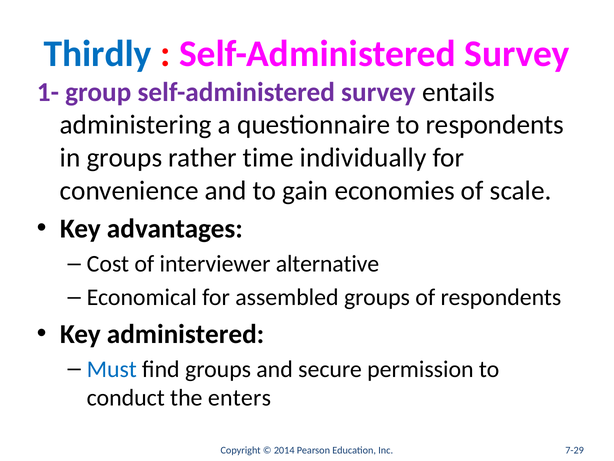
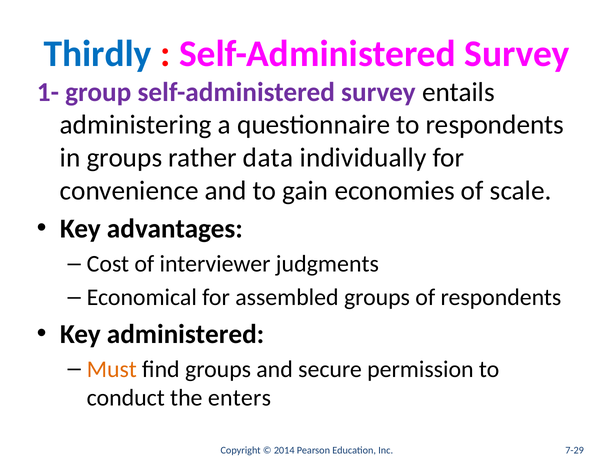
time: time -> data
alternative: alternative -> judgments
Must colour: blue -> orange
